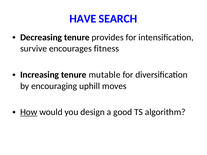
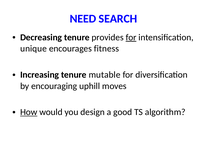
HAVE: HAVE -> NEED
for at (131, 37) underline: none -> present
survive: survive -> unique
